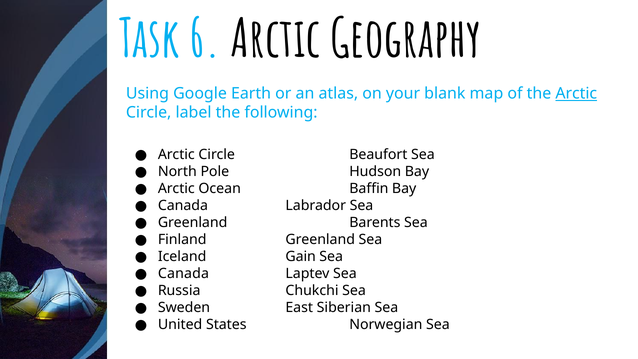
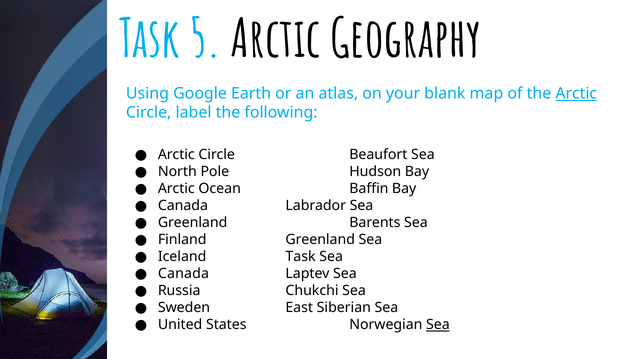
6: 6 -> 5
Iceland Gain: Gain -> Task
Sea at (438, 325) underline: none -> present
